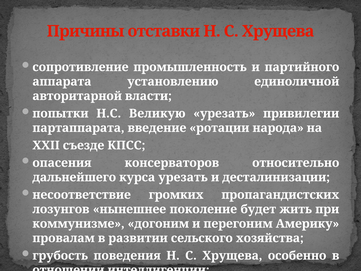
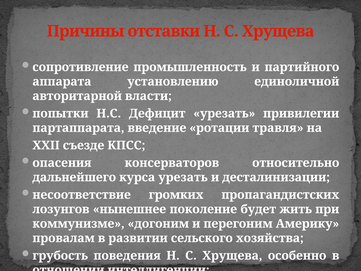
Великую: Великую -> Дефицит
ротации народа: народа -> травля
